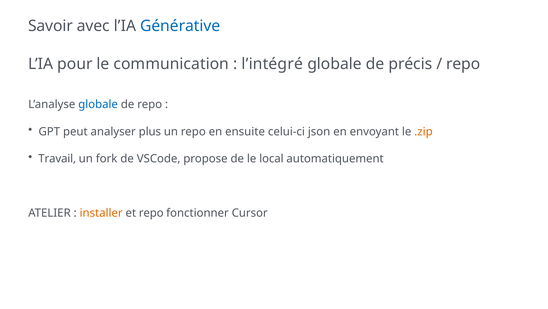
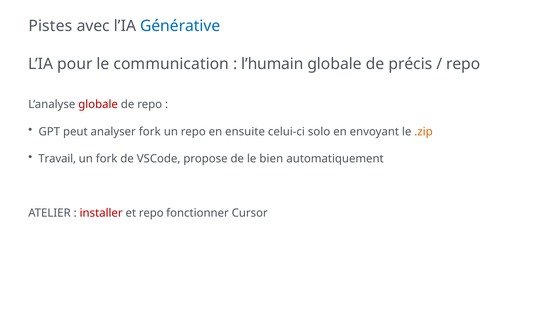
Savoir: Savoir -> Pistes
l’intégré: l’intégré -> l’humain
globale at (98, 104) colour: blue -> red
analyser plus: plus -> fork
json: json -> solo
local: local -> bien
installer colour: orange -> red
